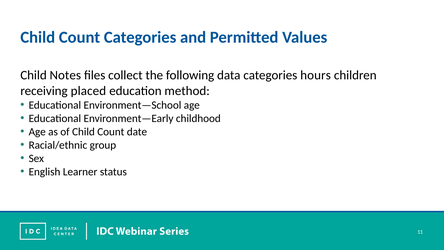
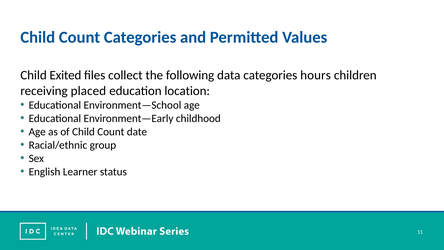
Notes: Notes -> Exited
method: method -> location
